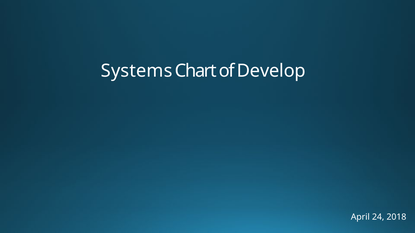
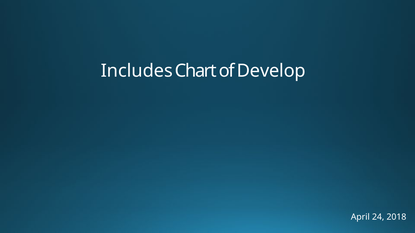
Systems: Systems -> Includes
